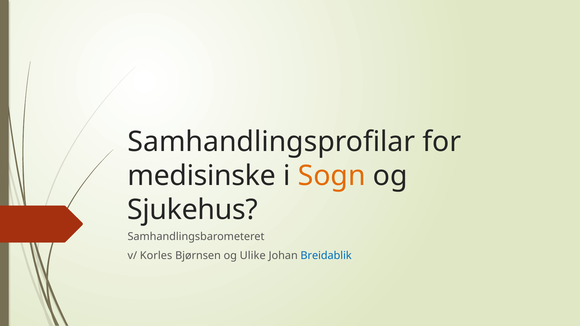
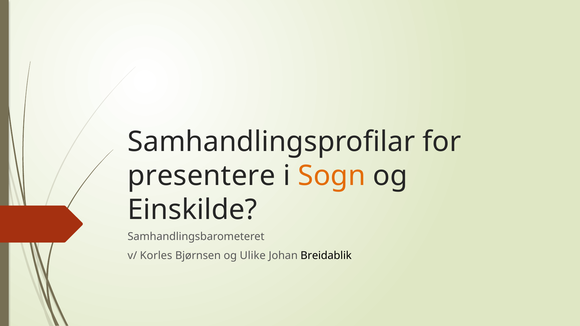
medisinske: medisinske -> presentere
Sjukehus: Sjukehus -> Einskilde
Breidablik colour: blue -> black
